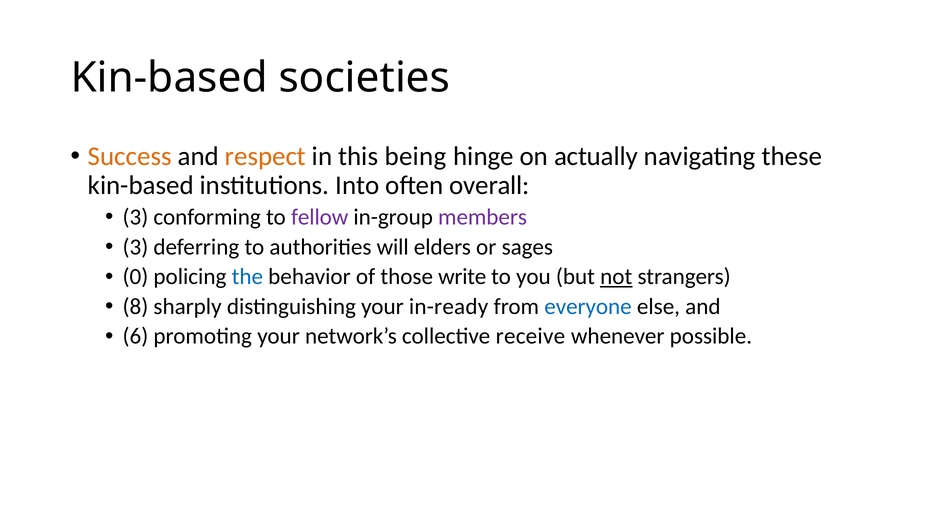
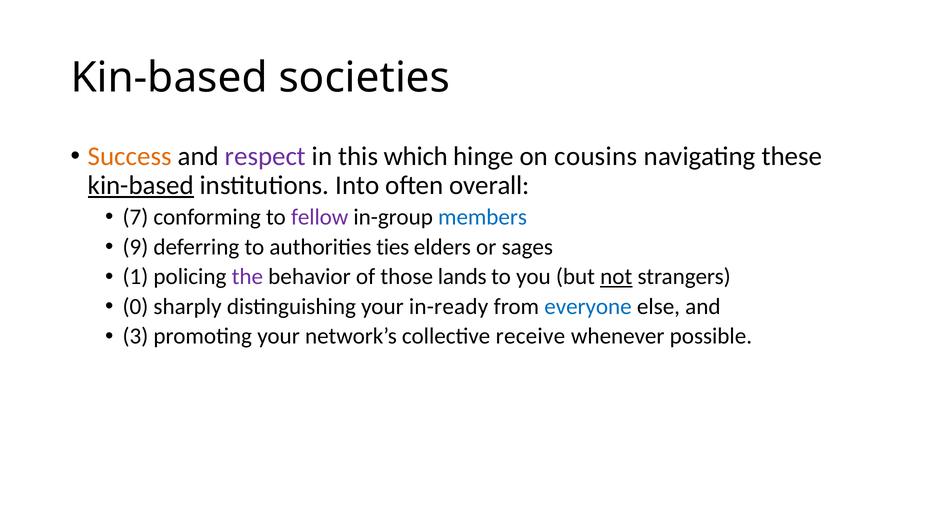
respect colour: orange -> purple
being: being -> which
actually: actually -> cousins
kin-based at (141, 186) underline: none -> present
3 at (135, 217): 3 -> 7
members colour: purple -> blue
3 at (135, 247): 3 -> 9
will: will -> ties
0: 0 -> 1
the colour: blue -> purple
write: write -> lands
8: 8 -> 0
6: 6 -> 3
